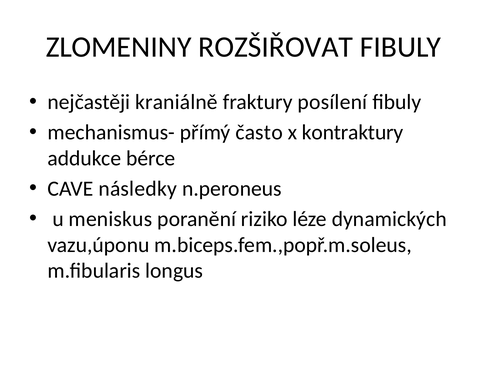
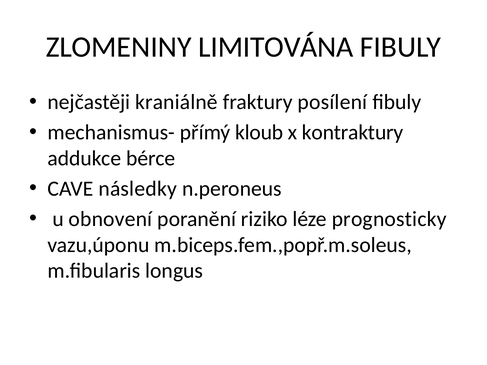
ROZŠIŘOVAT: ROZŠIŘOVAT -> LIMITOVÁNA
často: často -> kloub
meniskus: meniskus -> obnovení
dynamických: dynamických -> prognosticky
